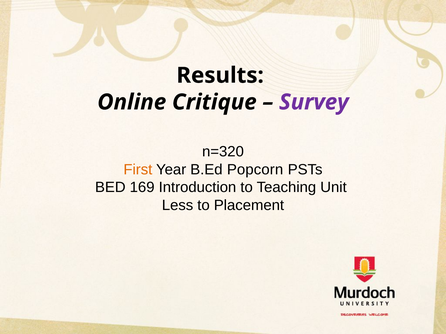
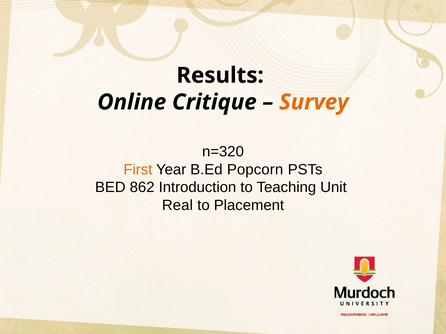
Survey colour: purple -> orange
169: 169 -> 862
Less: Less -> Real
